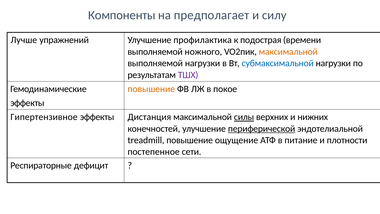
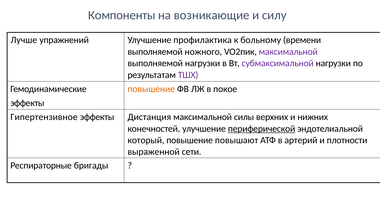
предполагает: предполагает -> возникающие
подострая: подострая -> больному
максимальной at (288, 52) colour: orange -> purple
субмаксимальной colour: blue -> purple
силы underline: present -> none
treadmill: treadmill -> который
ощущение: ощущение -> повышают
питание: питание -> артерий
постепенное: постепенное -> выраженной
дефицит: дефицит -> бригады
